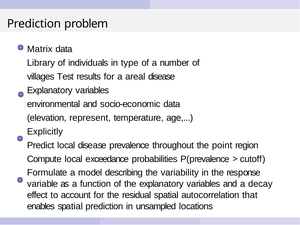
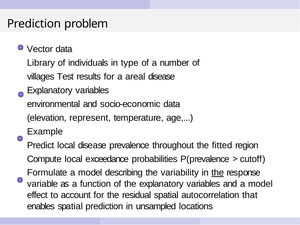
Matrix: Matrix -> Vector
Explicitly: Explicitly -> Example
point: point -> fitted
the at (218, 173) underline: none -> present
and a decay: decay -> model
